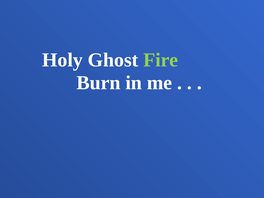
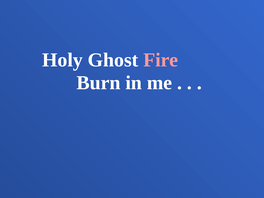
Fire colour: light green -> pink
